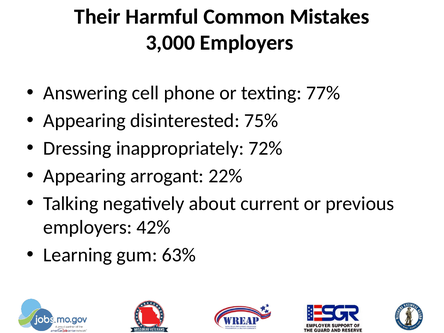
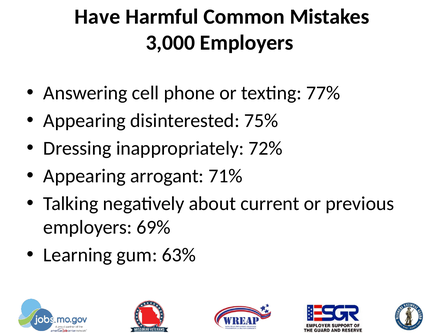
Their: Their -> Have
22%: 22% -> 71%
42%: 42% -> 69%
